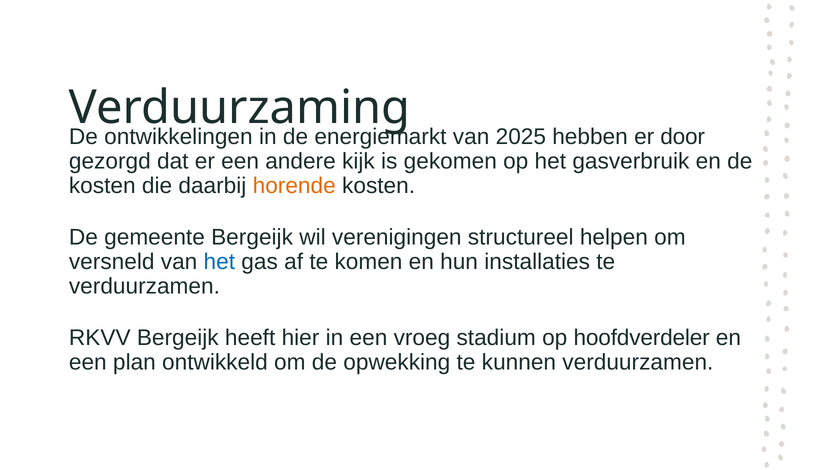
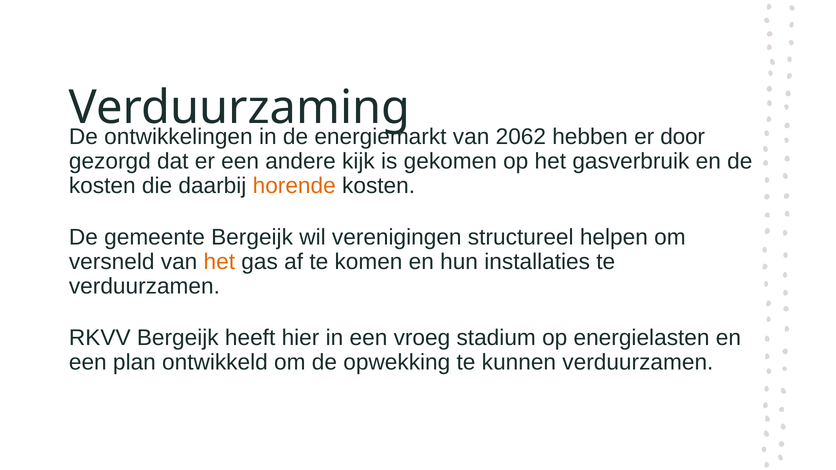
2025: 2025 -> 2062
het at (219, 262) colour: blue -> orange
hoofdverdeler: hoofdverdeler -> energielasten
